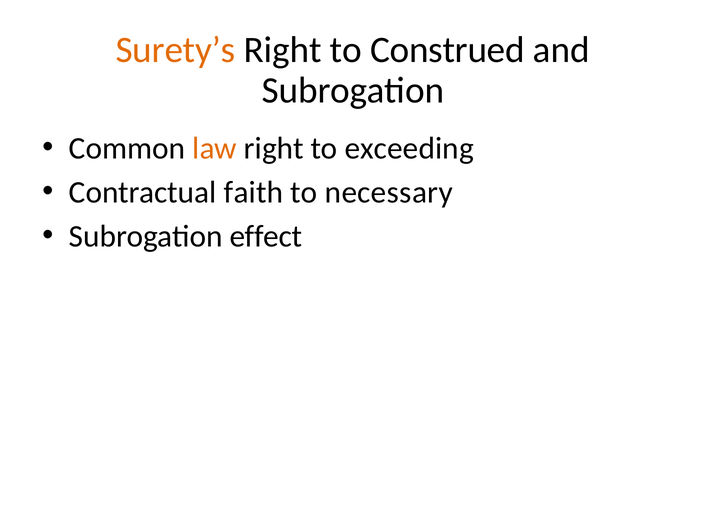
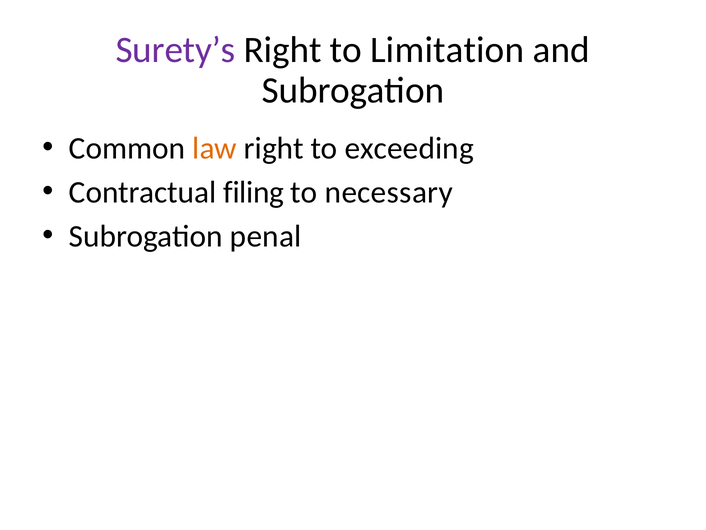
Surety’s colour: orange -> purple
Construed: Construed -> Limitation
faith: faith -> filing
effect: effect -> penal
